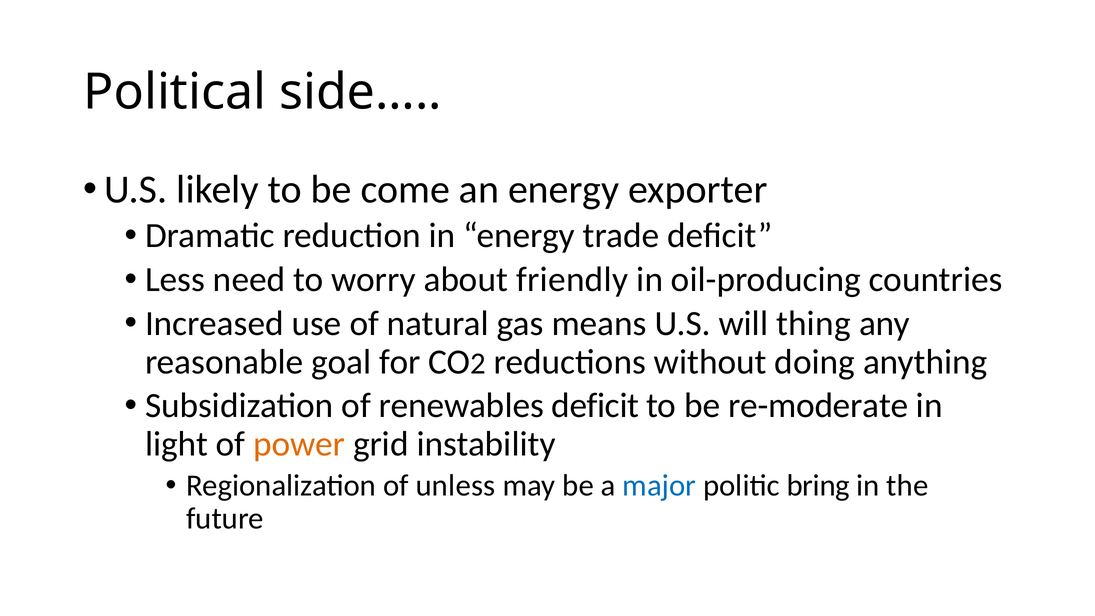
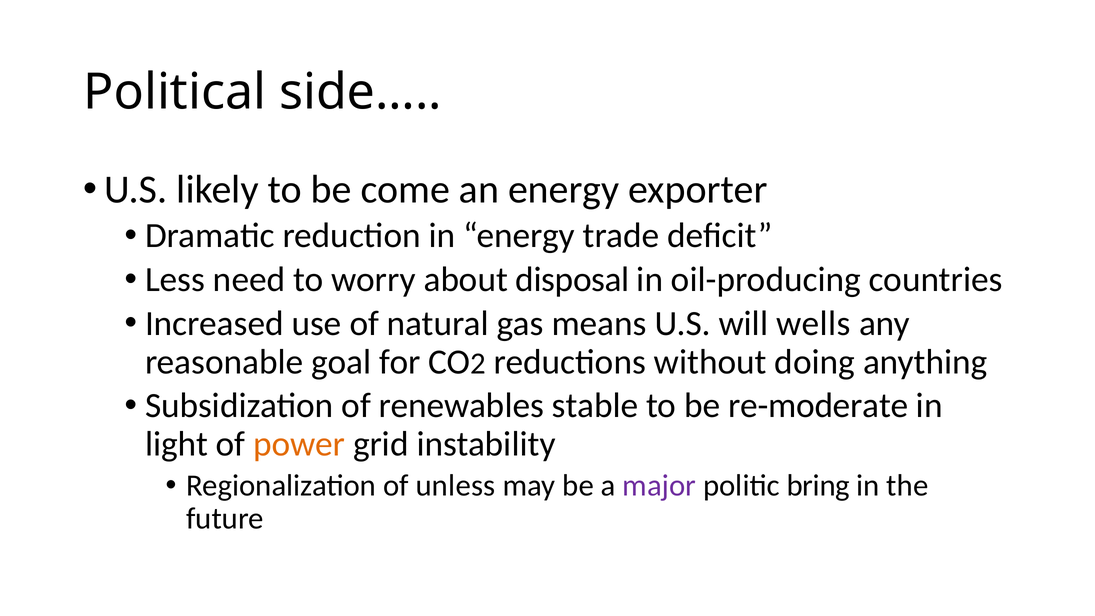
friendly: friendly -> disposal
thing: thing -> wells
renewables deficit: deficit -> stable
major colour: blue -> purple
